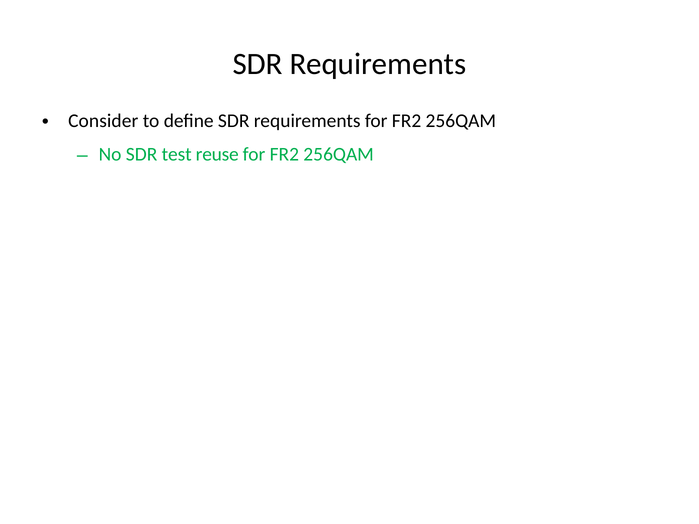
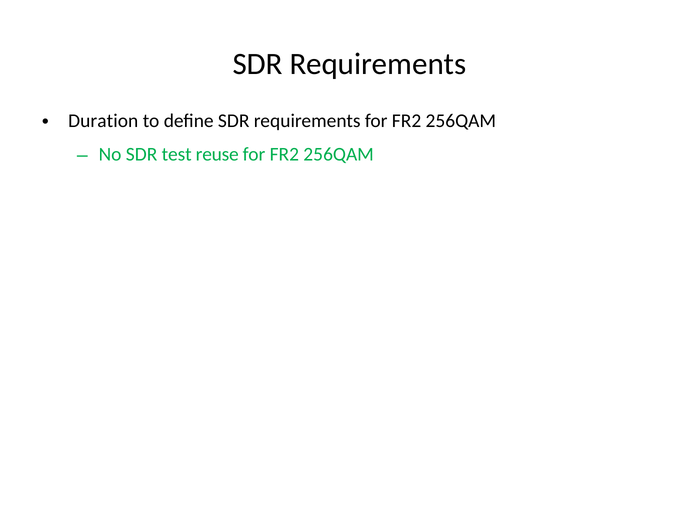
Consider: Consider -> Duration
